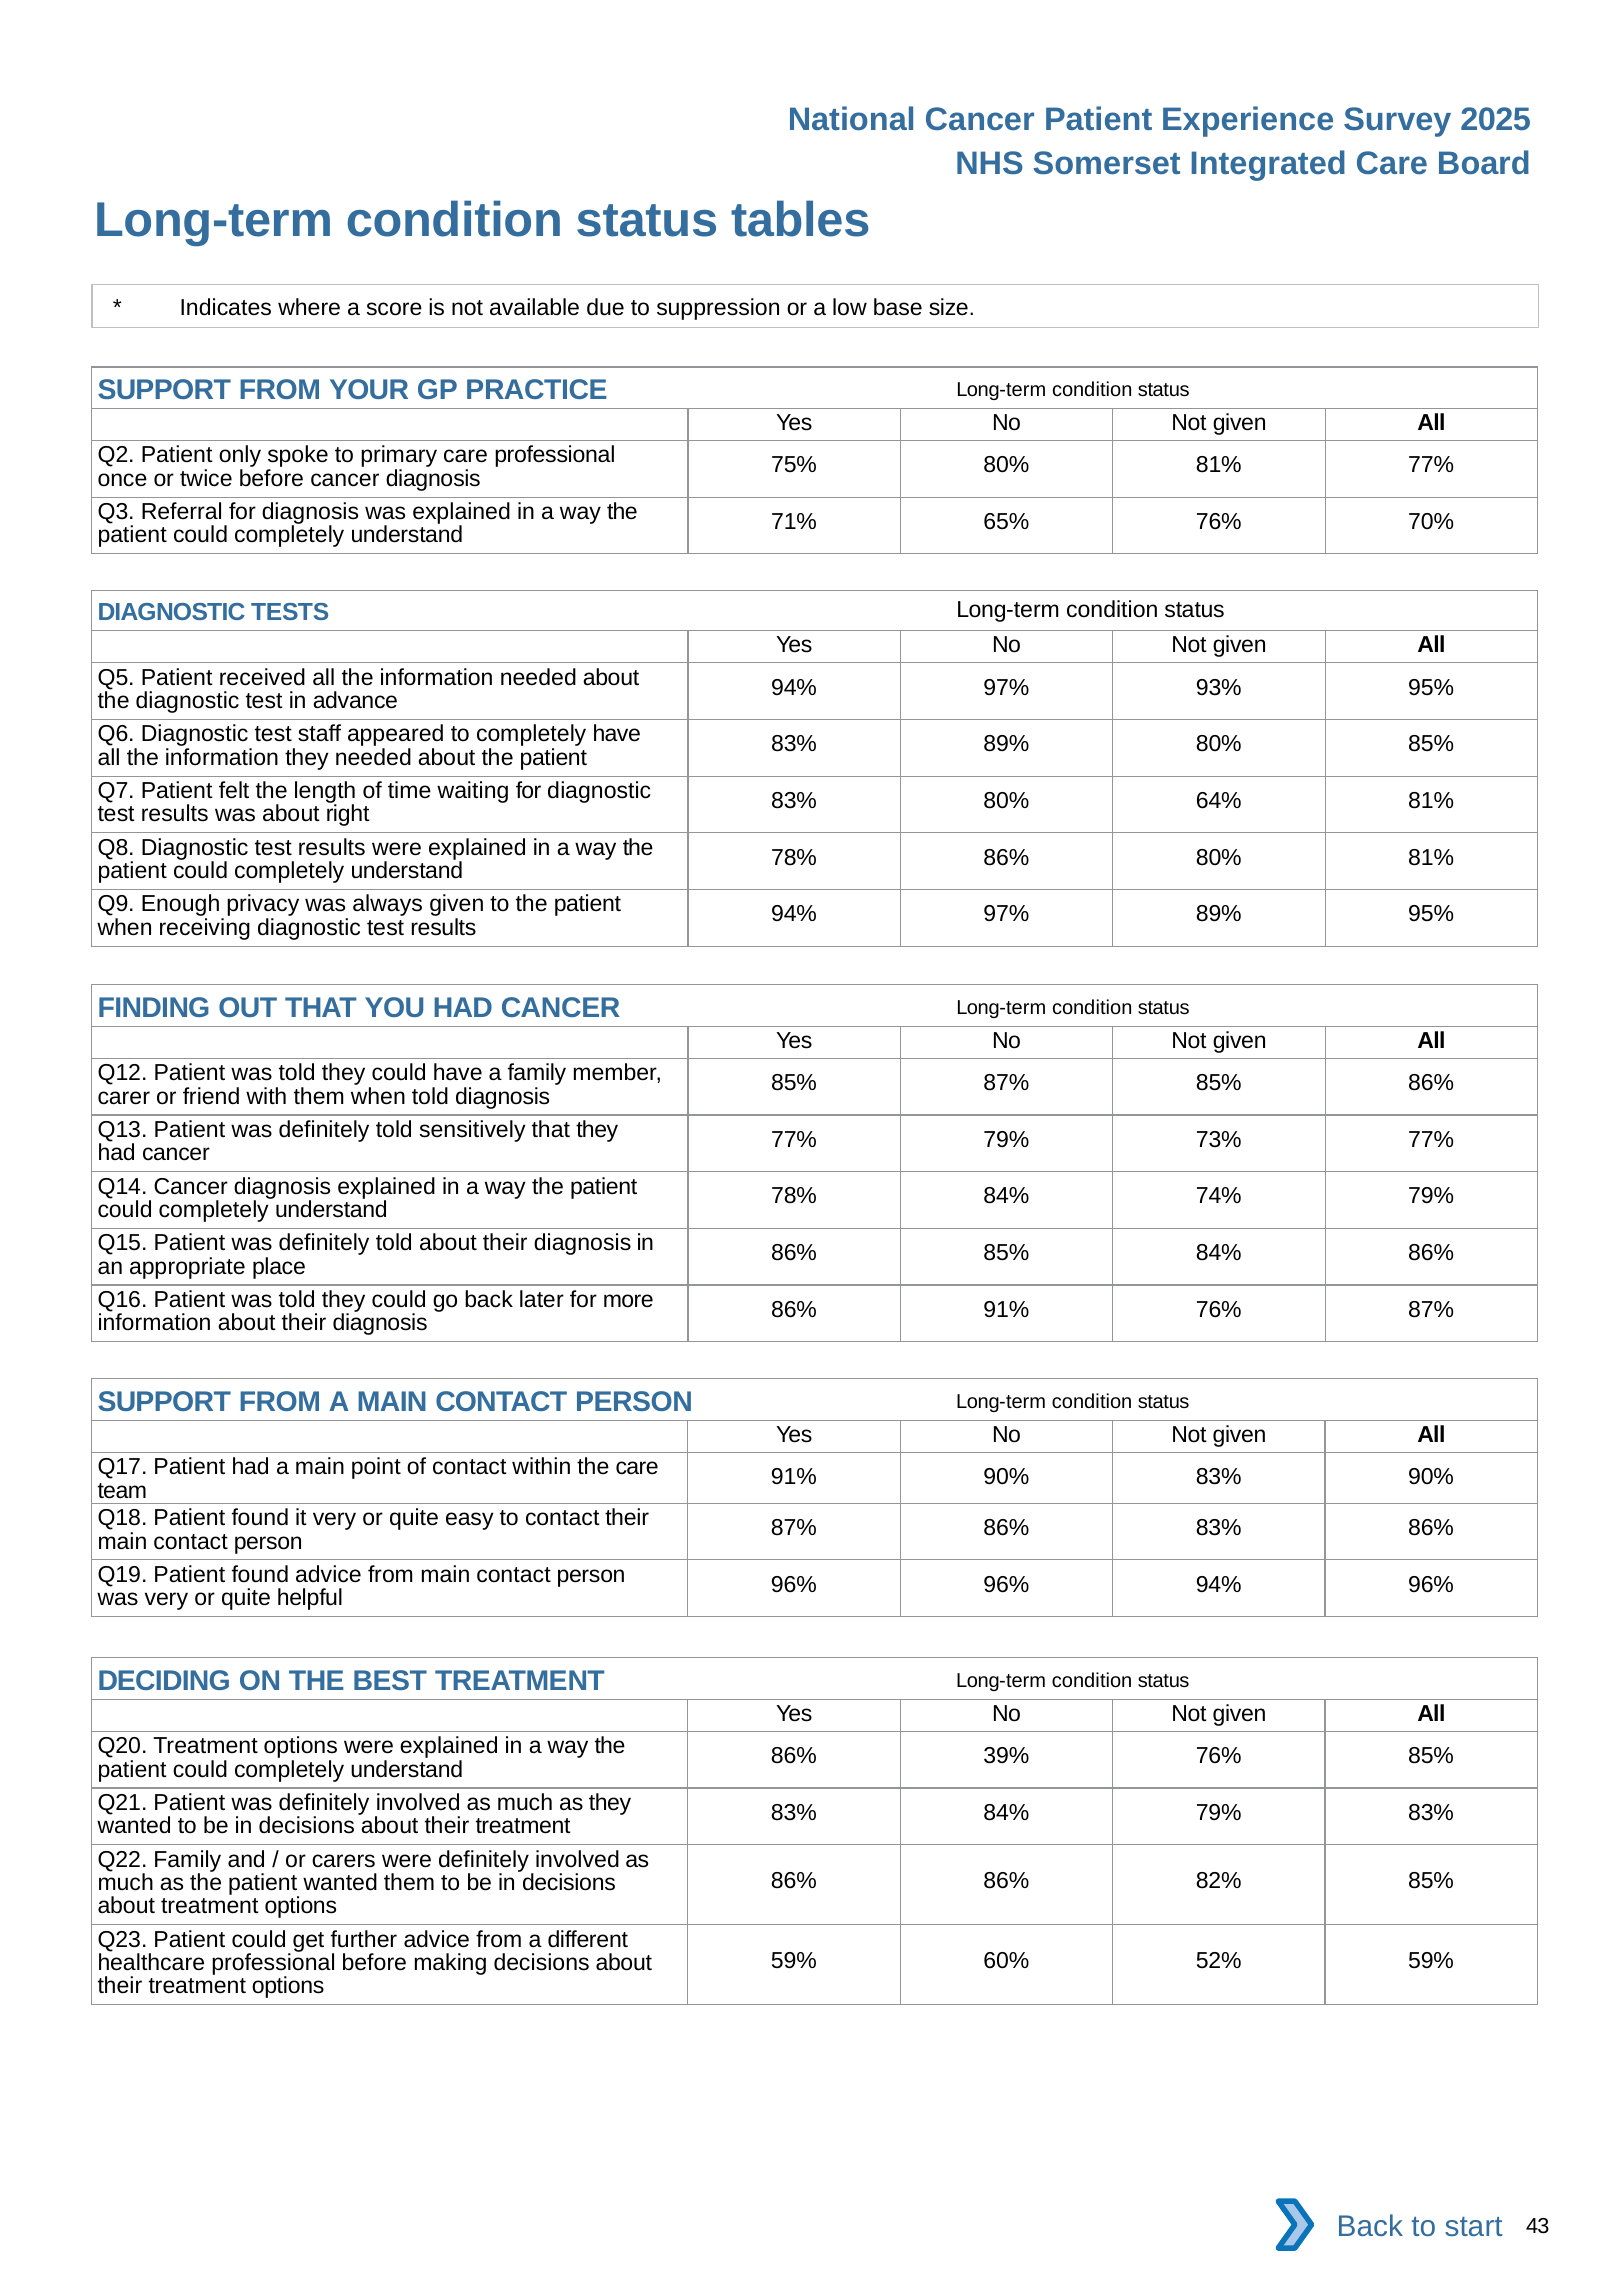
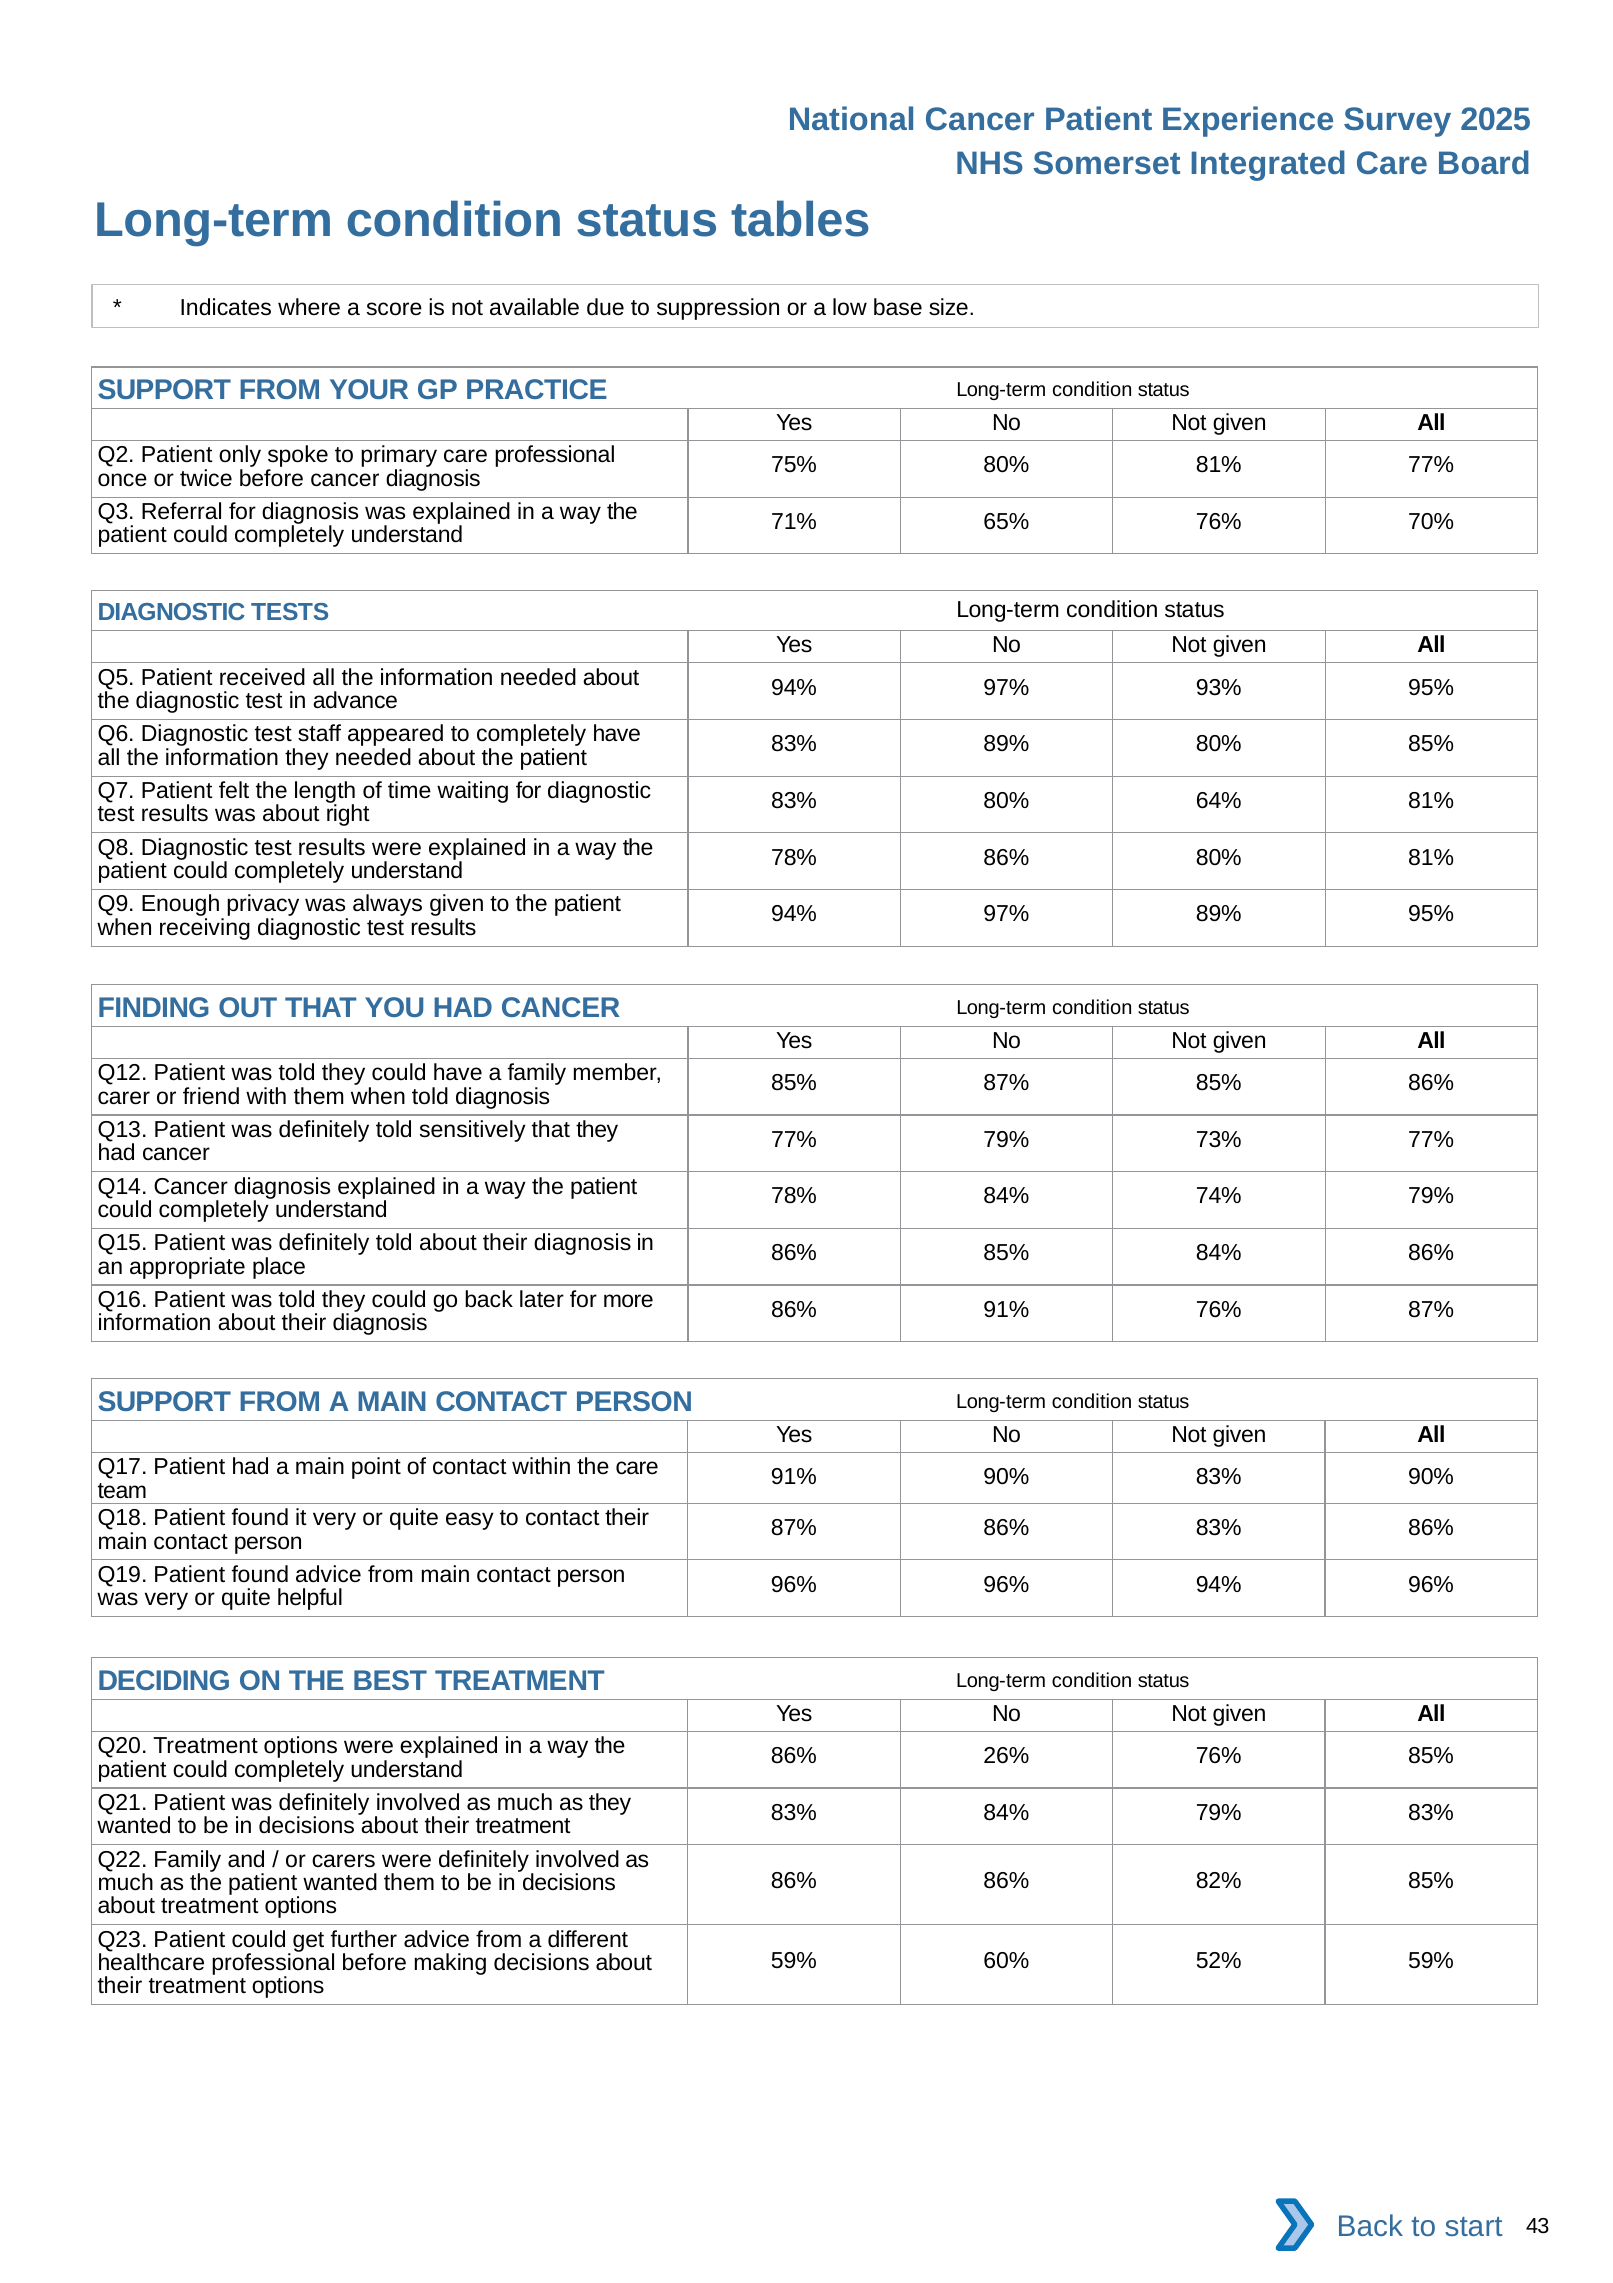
39%: 39% -> 26%
